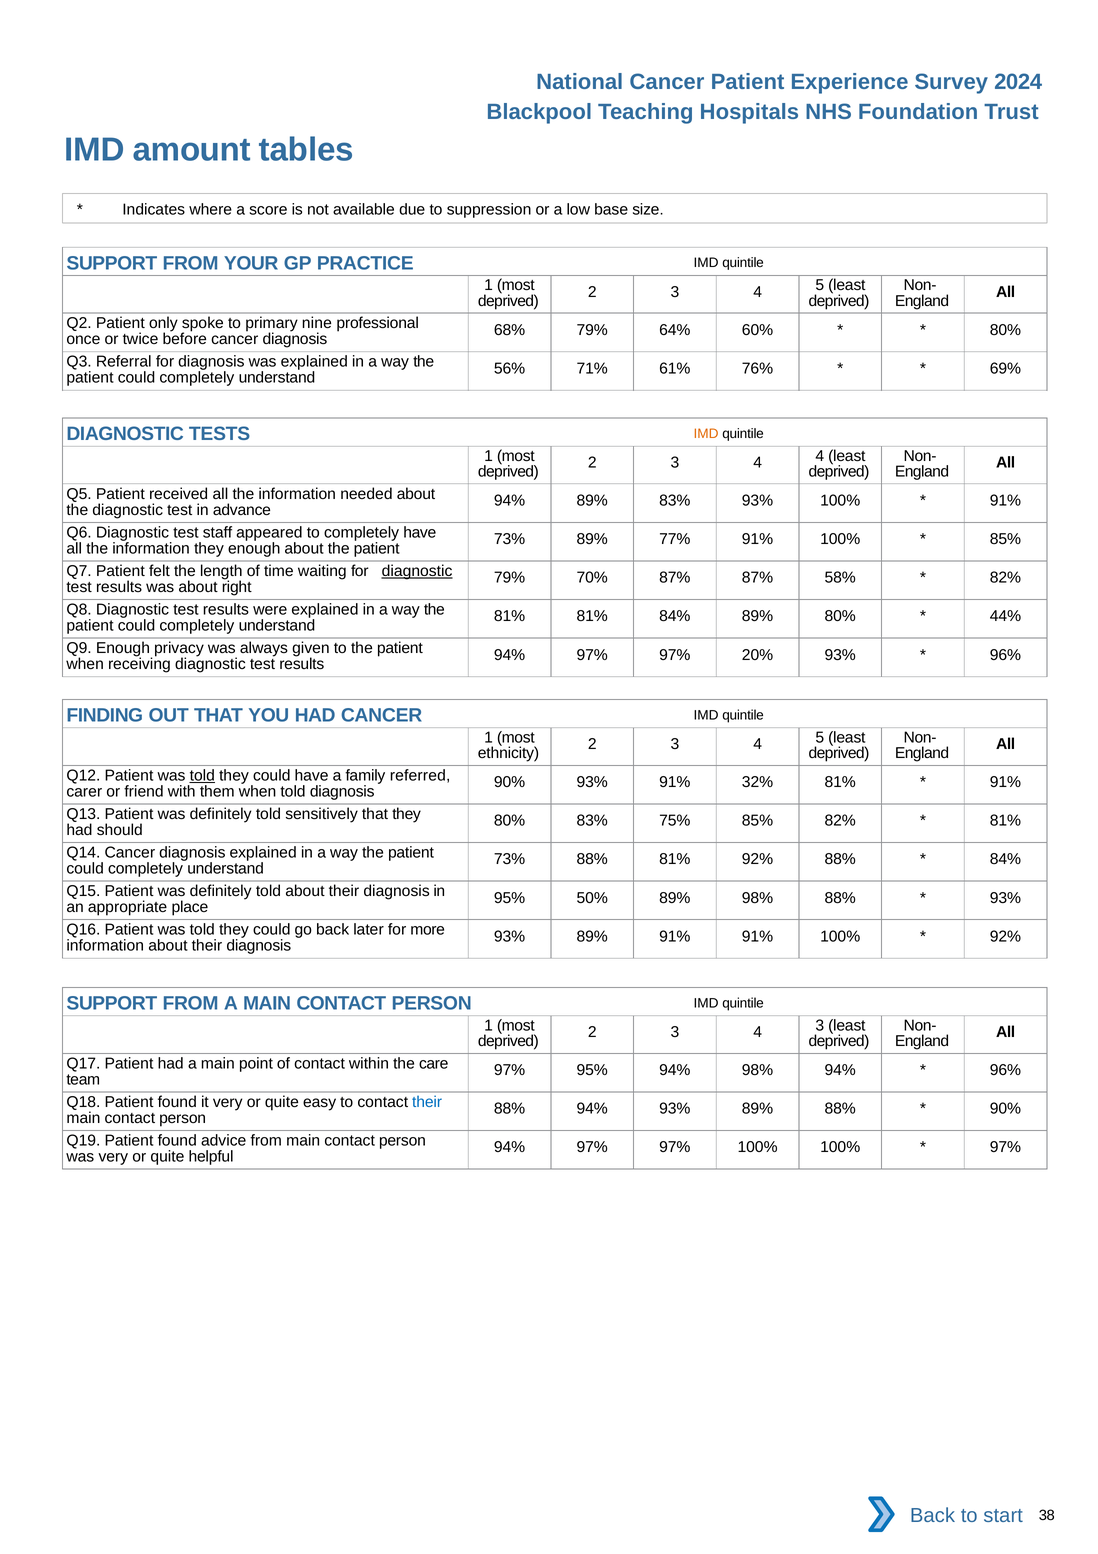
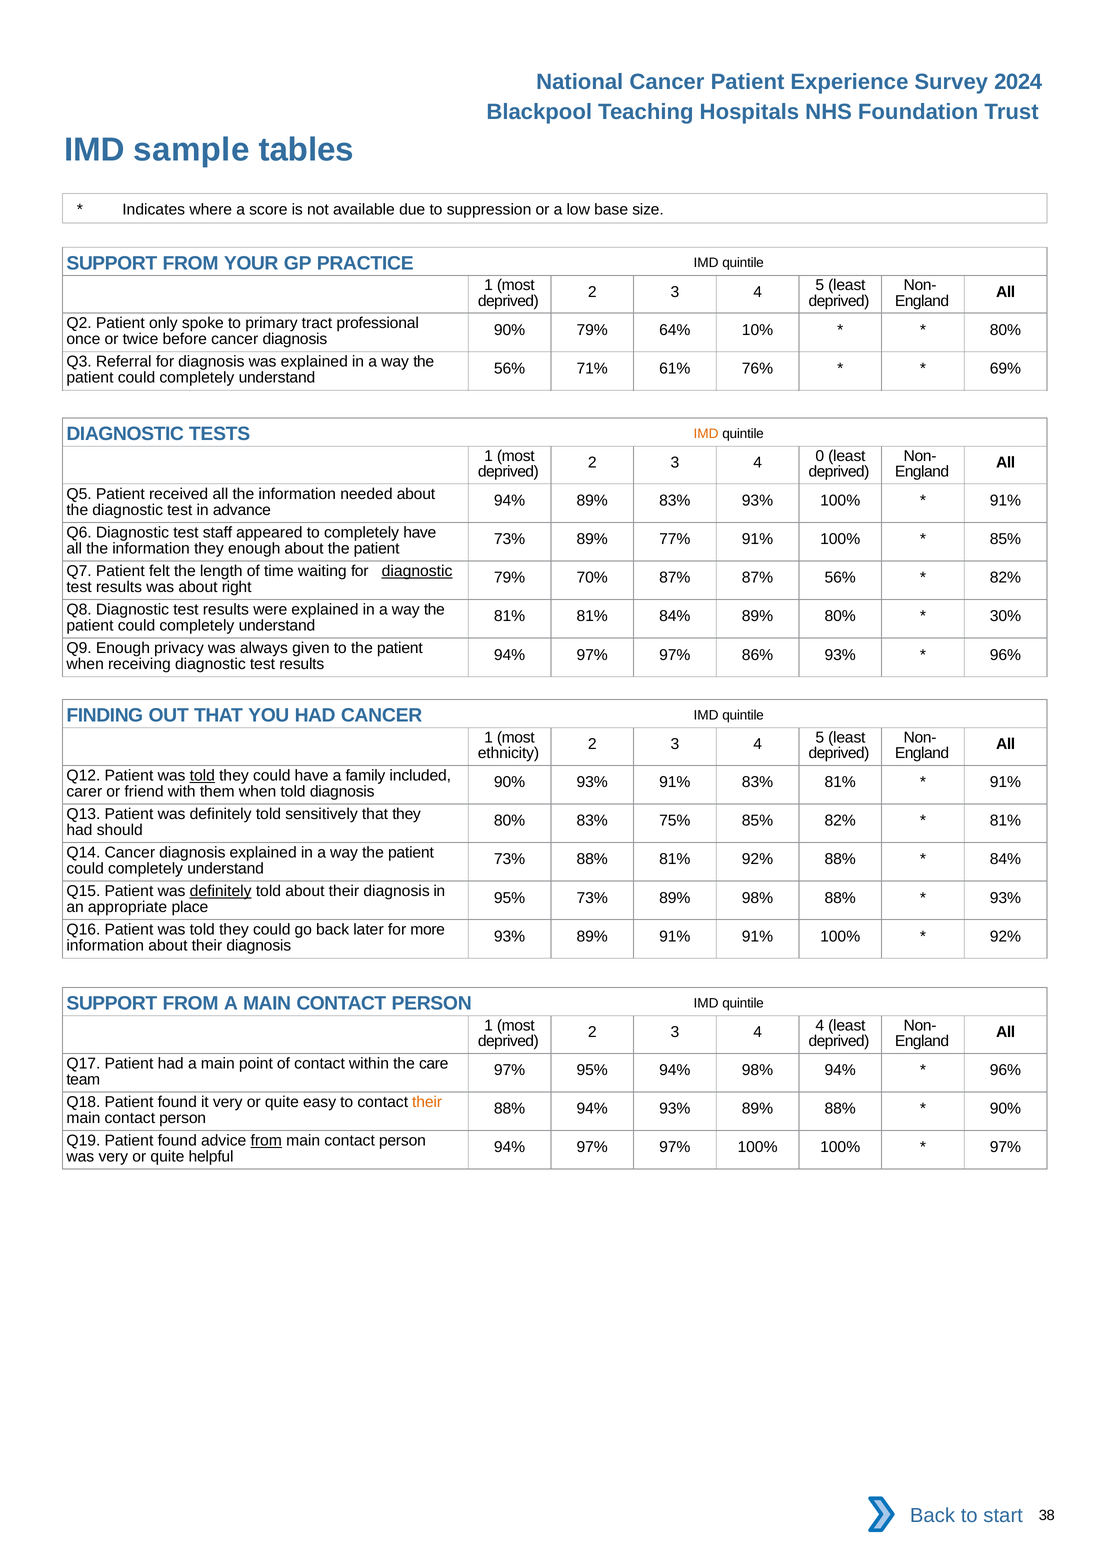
amount: amount -> sample
nine: nine -> tract
68% at (510, 330): 68% -> 90%
60%: 60% -> 10%
4 4: 4 -> 0
87% 58%: 58% -> 56%
44%: 44% -> 30%
20%: 20% -> 86%
referred: referred -> included
91% 32%: 32% -> 83%
definitely at (221, 891) underline: none -> present
95% 50%: 50% -> 73%
4 3: 3 -> 4
their at (427, 1102) colour: blue -> orange
from at (266, 1140) underline: none -> present
